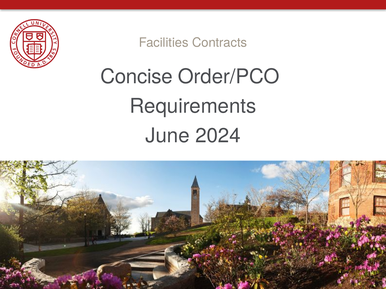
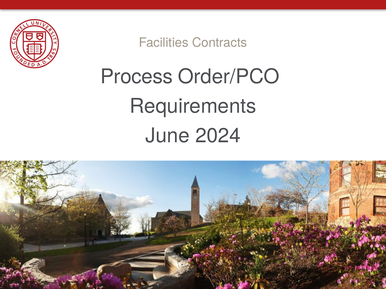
Concise: Concise -> Process
